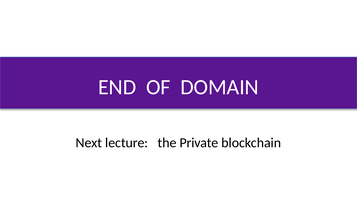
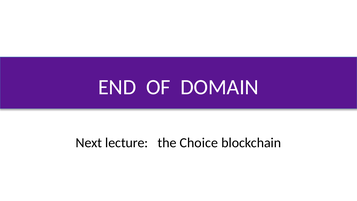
Private: Private -> Choice
